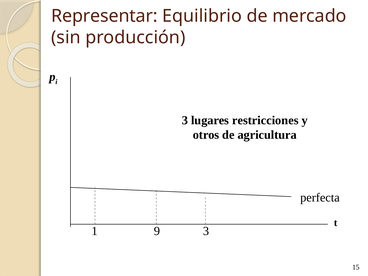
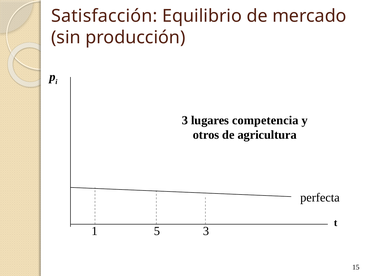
Representar: Representar -> Satisfacción
restricciones: restricciones -> competencia
9: 9 -> 5
